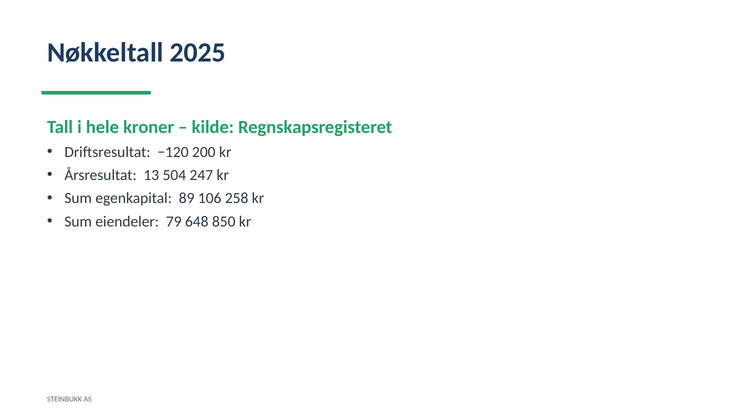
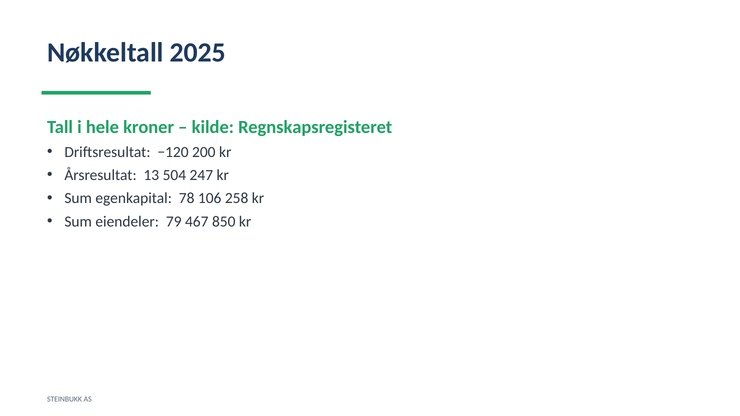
89: 89 -> 78
648: 648 -> 467
